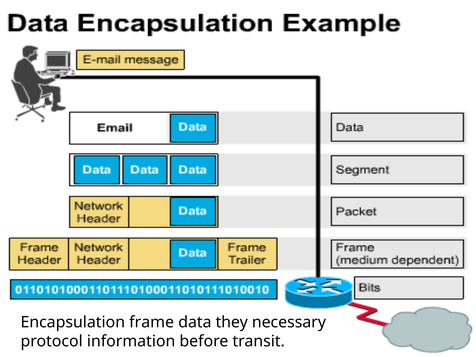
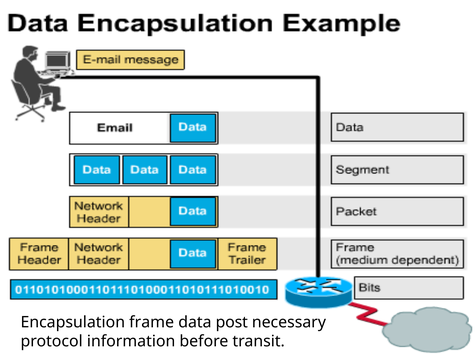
they: they -> post
